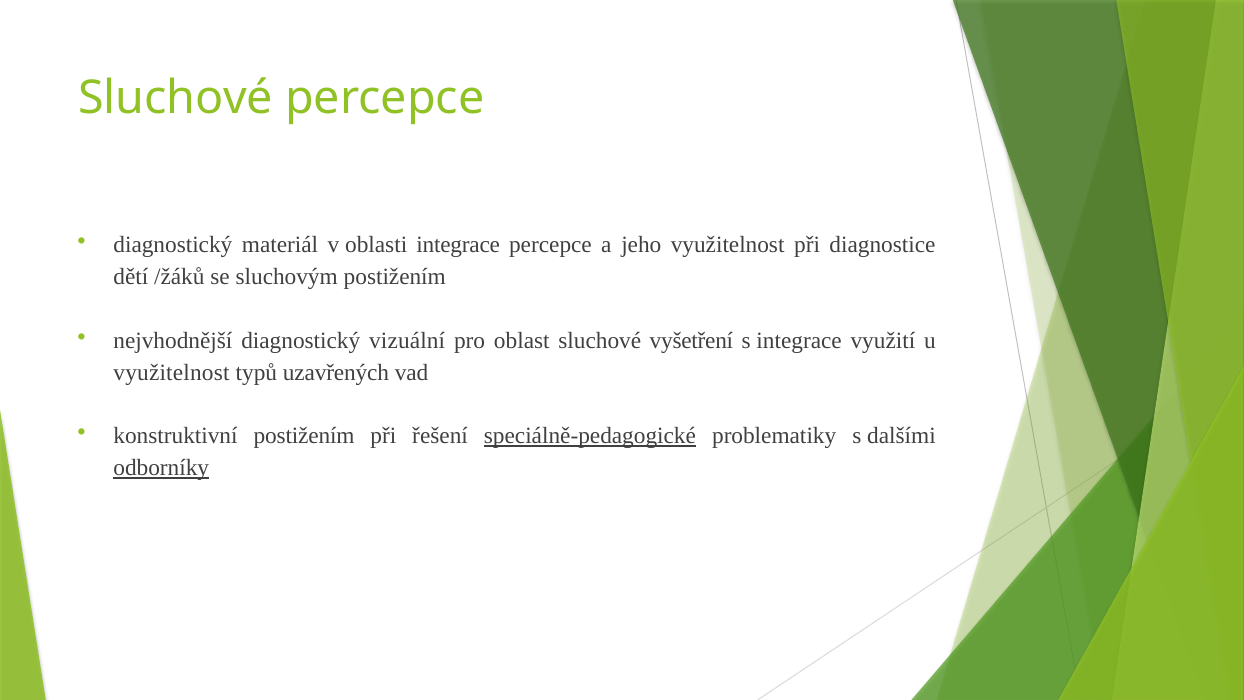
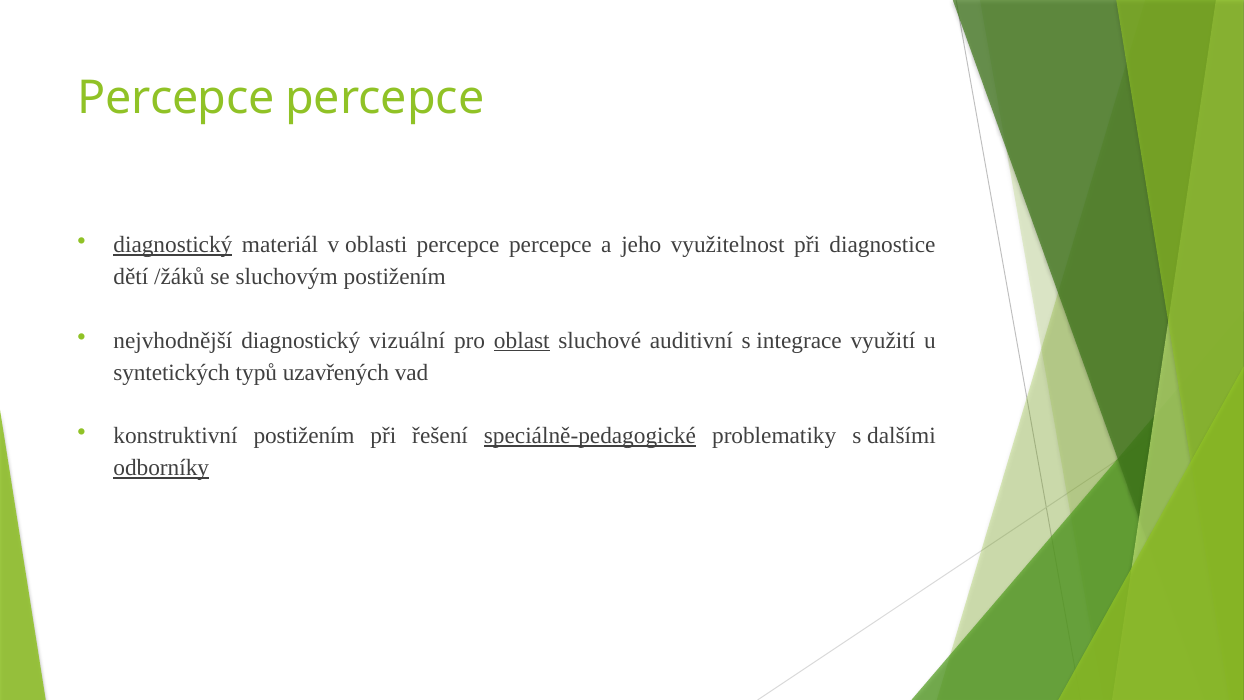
Sluchové at (176, 98): Sluchové -> Percepce
diagnostický at (173, 245) underline: none -> present
oblasti integrace: integrace -> percepce
oblast underline: none -> present
vyšetření: vyšetření -> auditivní
využitelnost at (171, 373): využitelnost -> syntetických
